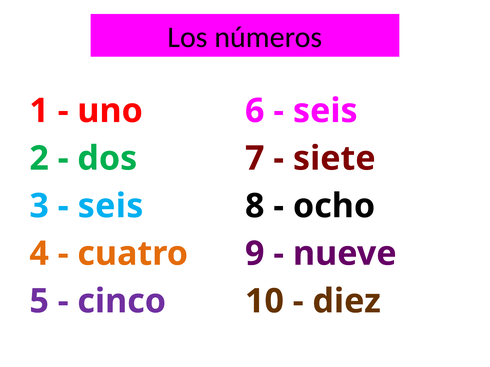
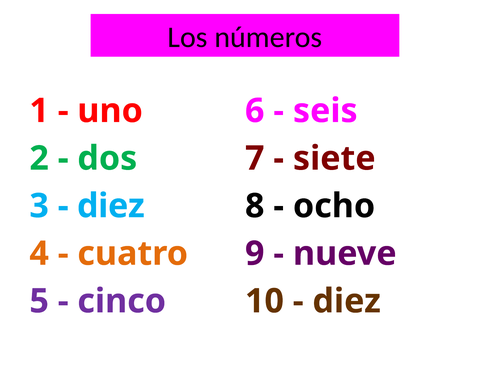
seis at (111, 206): seis -> diez
